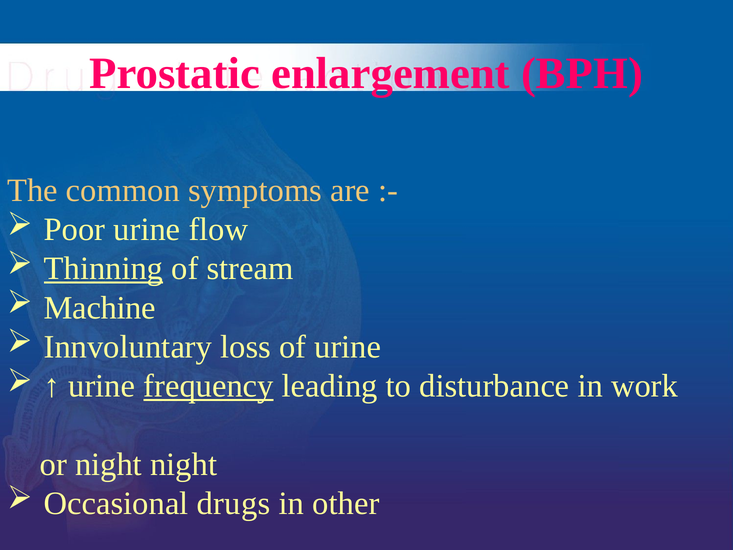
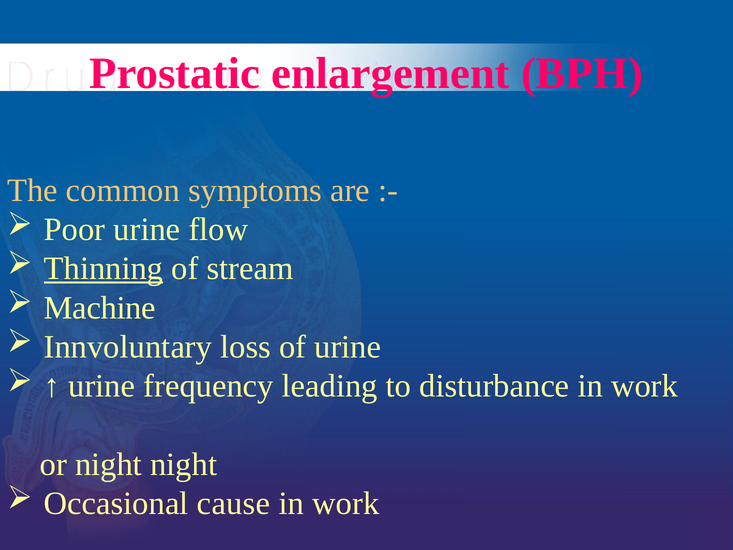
frequency underline: present -> none
drugs: drugs -> cause
other at (346, 503): other -> work
